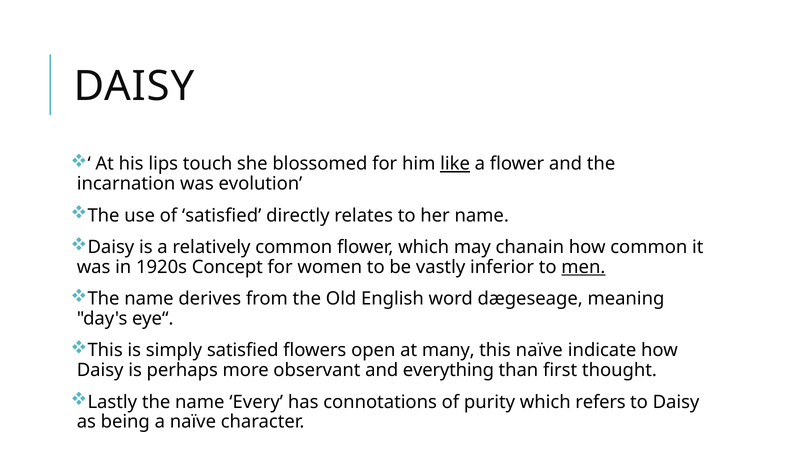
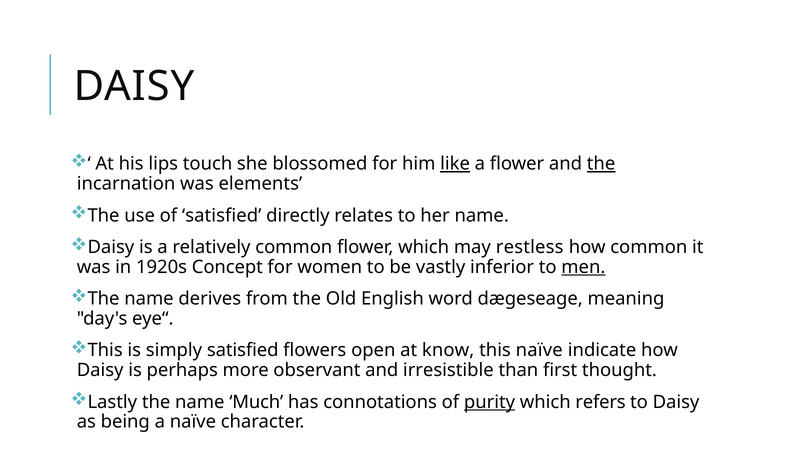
the at (601, 164) underline: none -> present
evolution: evolution -> elements
chanain: chanain -> restless
many: many -> know
everything: everything -> irresistible
Every: Every -> Much
purity underline: none -> present
